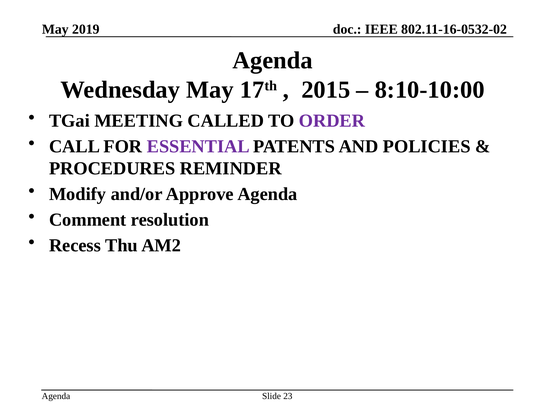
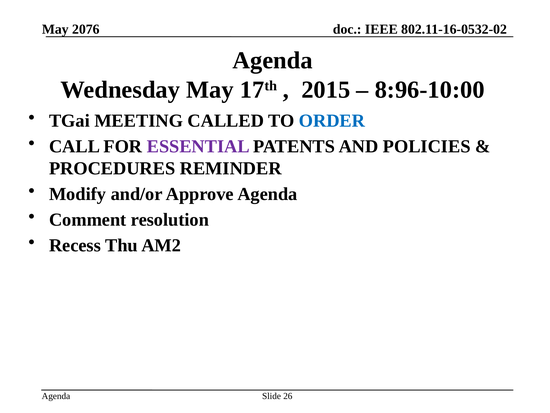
2019: 2019 -> 2076
8:10-10:00: 8:10-10:00 -> 8:96-10:00
ORDER colour: purple -> blue
23: 23 -> 26
